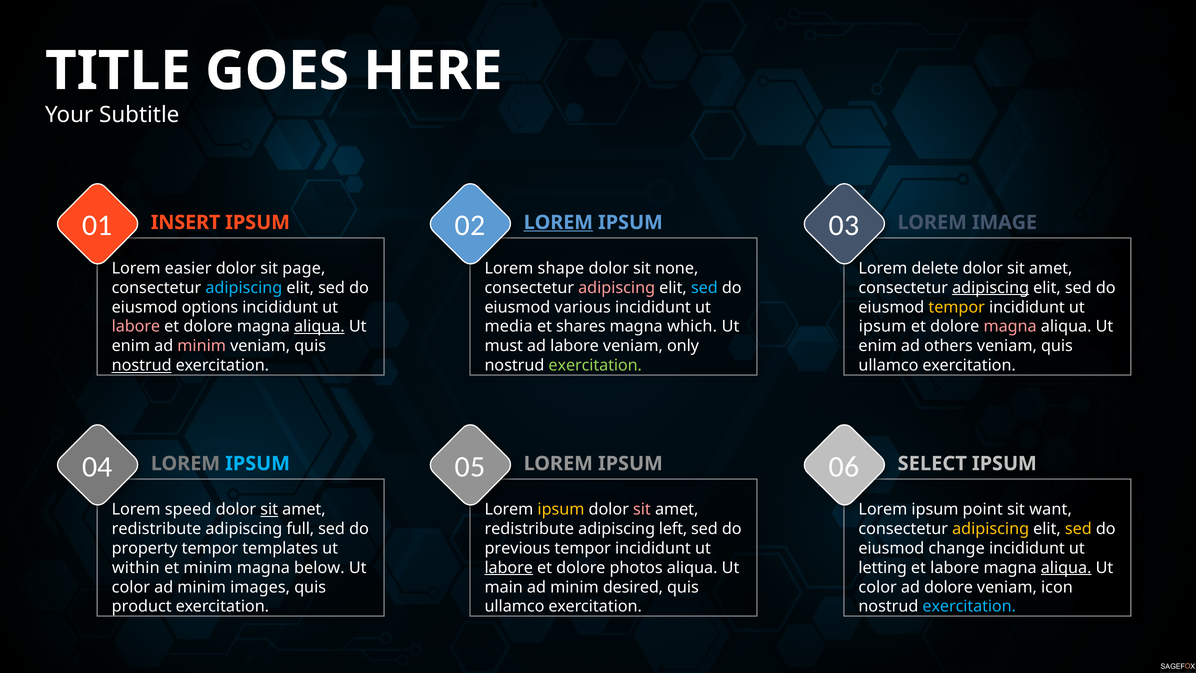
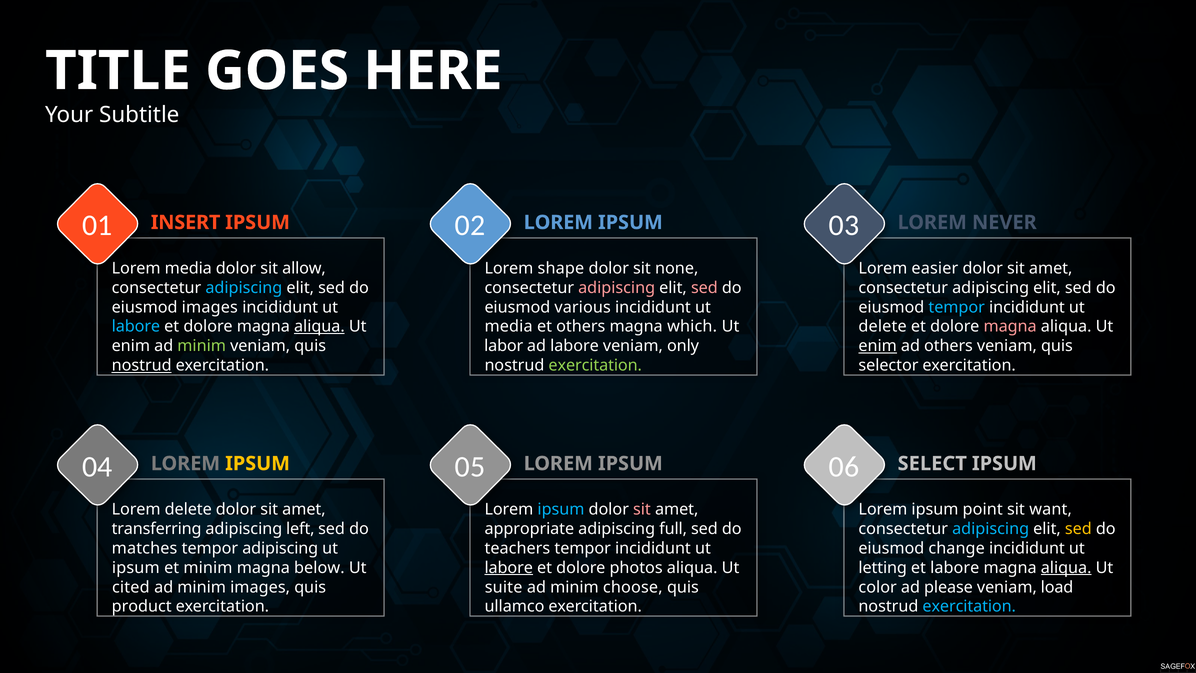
LOREM at (558, 222) underline: present -> none
IMAGE: IMAGE -> NEVER
easier at (188, 268): easier -> media
page: page -> allow
delete: delete -> easier
sed at (704, 288) colour: light blue -> pink
adipiscing at (991, 288) underline: present -> none
eiusmod options: options -> images
tempor at (957, 307) colour: yellow -> light blue
labore at (136, 327) colour: pink -> light blue
et shares: shares -> others
ipsum at (883, 327): ipsum -> delete
minim at (202, 346) colour: pink -> light green
must: must -> labor
enim at (878, 346) underline: none -> present
ullamco at (888, 365): ullamco -> selector
IPSUM at (258, 463) colour: light blue -> yellow
speed at (188, 509): speed -> delete
sit at (269, 509) underline: present -> none
ipsum at (561, 509) colour: yellow -> light blue
redistribute at (157, 529): redistribute -> transferring
full: full -> left
redistribute at (529, 529): redistribute -> appropriate
left: left -> full
adipiscing at (991, 529) colour: yellow -> light blue
property: property -> matches
tempor templates: templates -> adipiscing
previous: previous -> teachers
within at (136, 567): within -> ipsum
color at (131, 587): color -> cited
main: main -> suite
desired: desired -> choose
ad dolore: dolore -> please
icon: icon -> load
